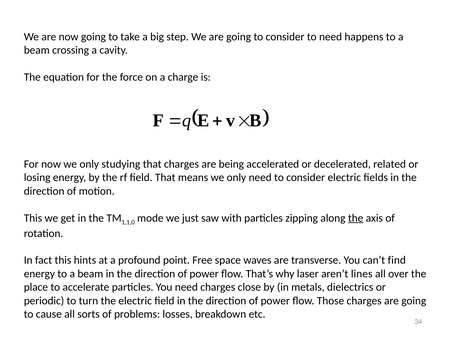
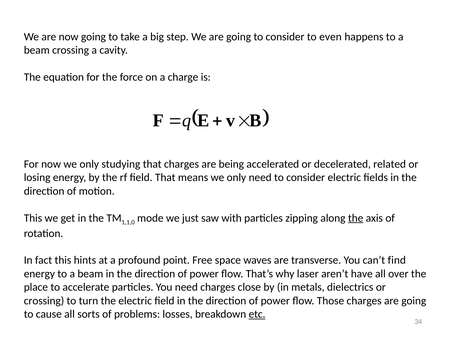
to need: need -> even
lines: lines -> have
periodic at (44, 300): periodic -> crossing
etc underline: none -> present
